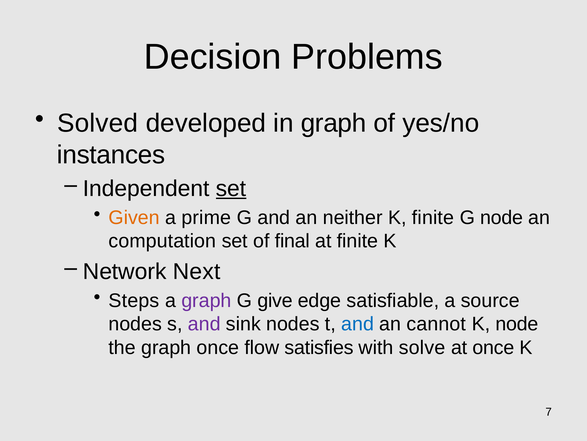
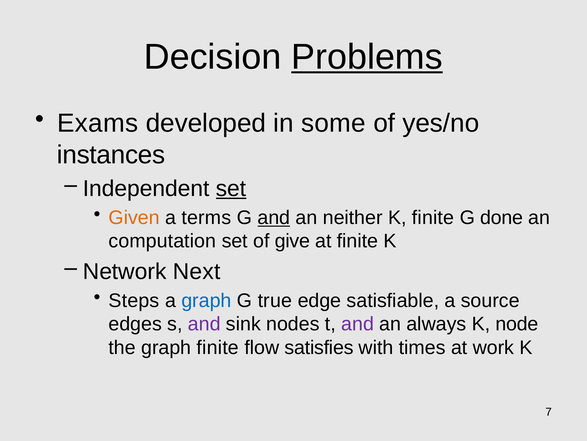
Problems underline: none -> present
Solved: Solved -> Exams
in graph: graph -> some
prime: prime -> terms
and at (274, 217) underline: none -> present
G node: node -> done
final: final -> give
graph at (206, 300) colour: purple -> blue
give: give -> true
nodes at (135, 324): nodes -> edges
and at (358, 324) colour: blue -> purple
cannot: cannot -> always
graph once: once -> finite
solve: solve -> times
at once: once -> work
